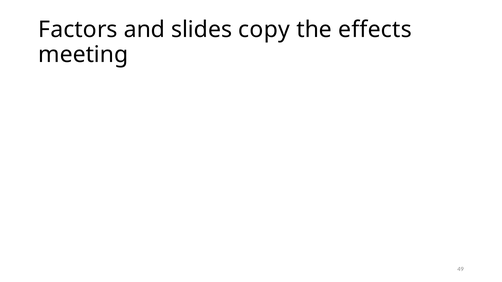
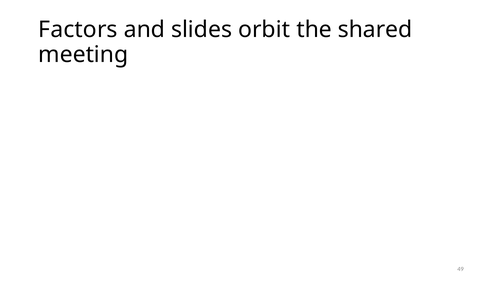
copy: copy -> orbit
effects: effects -> shared
